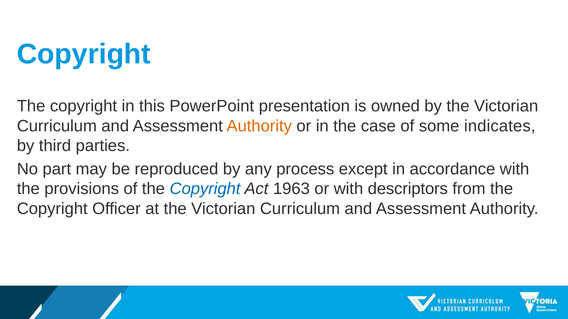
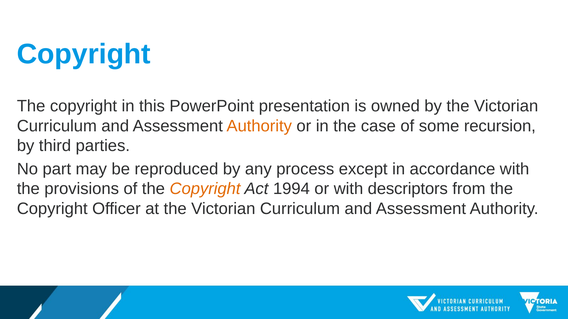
indicates: indicates -> recursion
Copyright at (205, 189) colour: blue -> orange
1963: 1963 -> 1994
